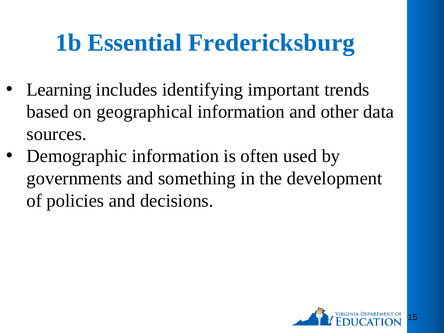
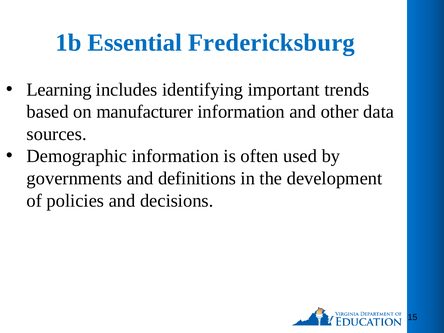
geographical: geographical -> manufacturer
something: something -> definitions
